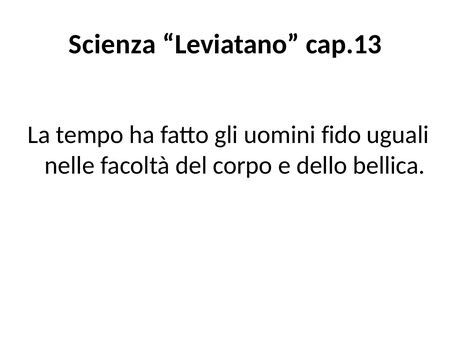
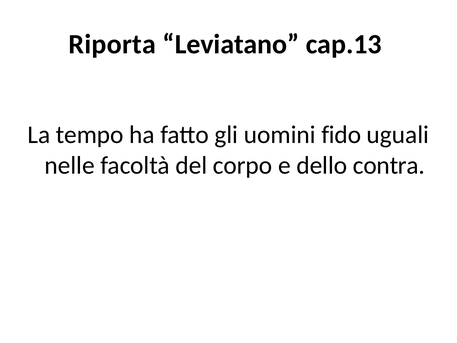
Scienza: Scienza -> Riporta
bellica: bellica -> contra
